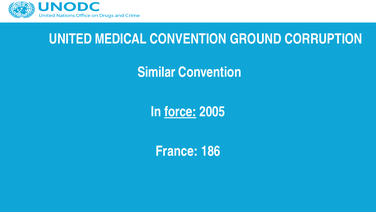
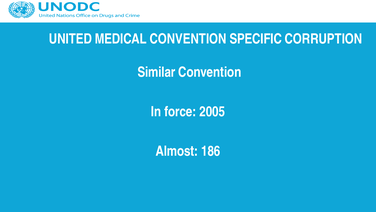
GROUND: GROUND -> SPECIFIC
force underline: present -> none
France: France -> Almost
